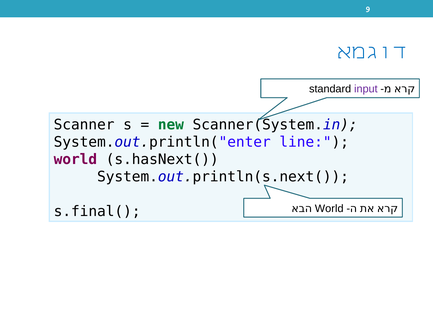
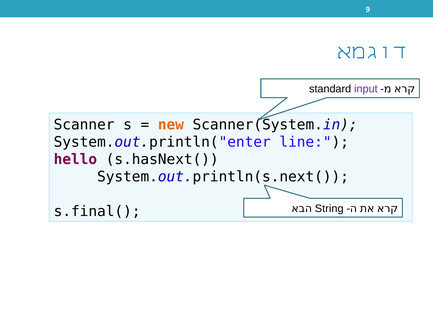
new colour: green -> orange
world at (75, 159): world -> hello
World at (329, 208): World -> String
